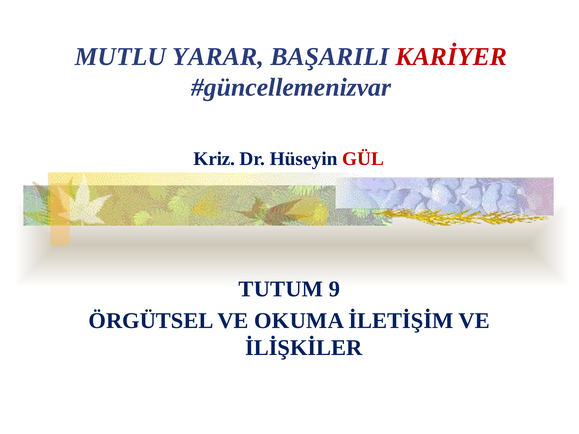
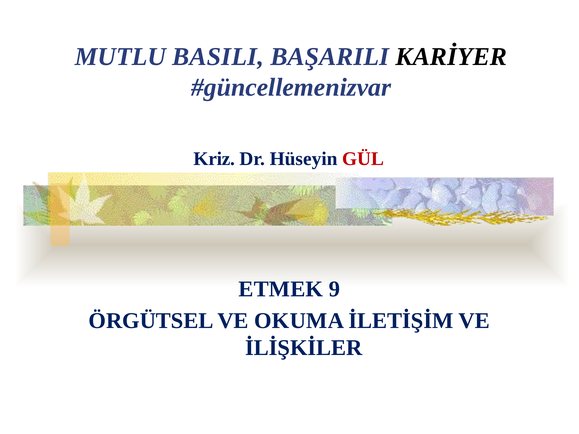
YARAR: YARAR -> BASILI
KARİYER colour: red -> black
TUTUM: TUTUM -> ETMEK
